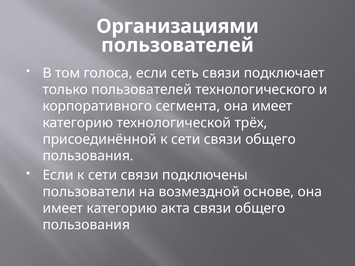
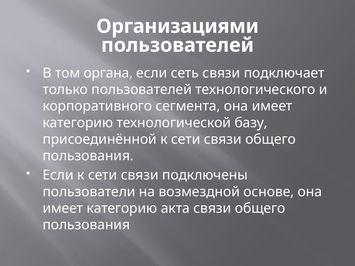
голоса: голоса -> органа
трёх: трёх -> базу
